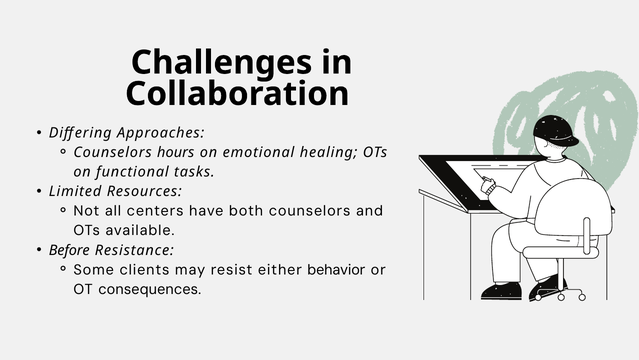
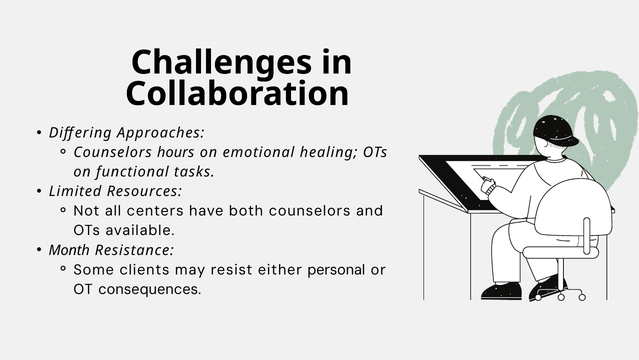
Before: Before -> Month
behavior: behavior -> personal
